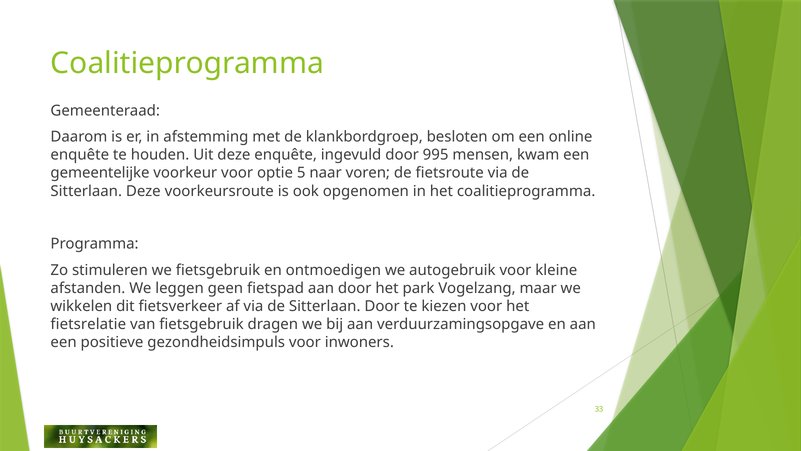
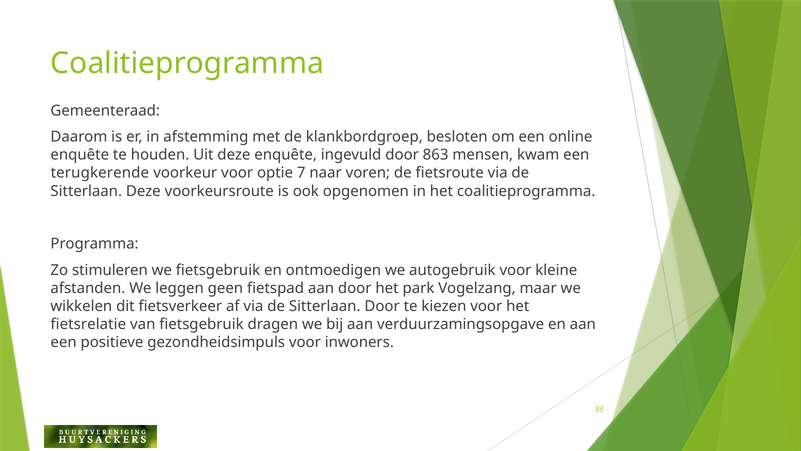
995: 995 -> 863
gemeentelijke: gemeentelijke -> terugkerende
5: 5 -> 7
